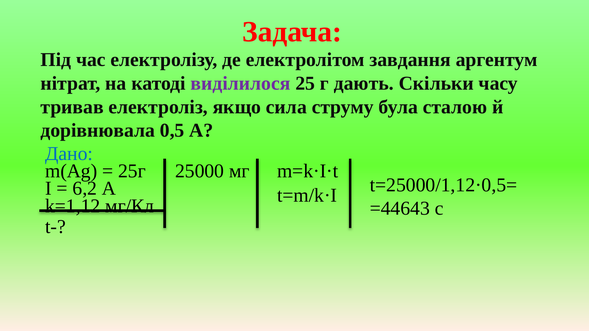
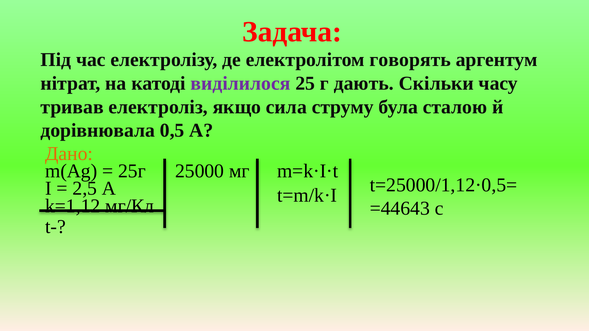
завдання: завдання -> говорять
Дано colour: blue -> orange
6,2: 6,2 -> 2,5
